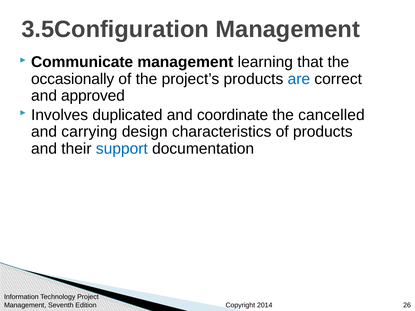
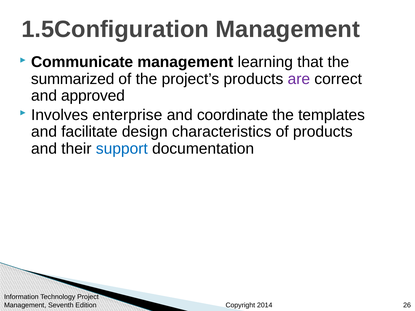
3.5Configuration: 3.5Configuration -> 1.5Configuration
occasionally: occasionally -> summarized
are colour: blue -> purple
duplicated: duplicated -> enterprise
cancelled: cancelled -> templates
carrying: carrying -> facilitate
